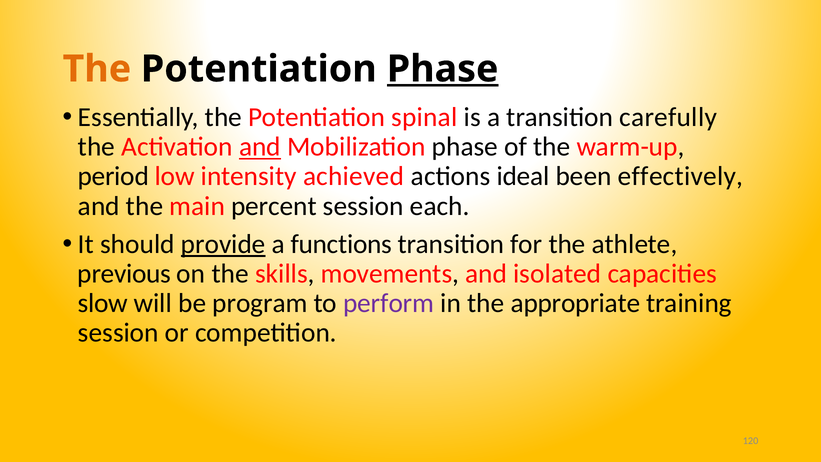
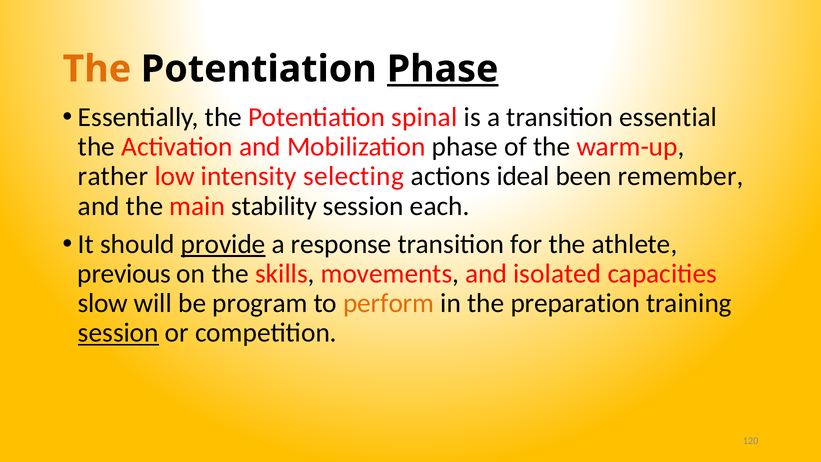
carefully: carefully -> essential
and at (260, 147) underline: present -> none
period: period -> rather
achieved: achieved -> selecting
effectively: effectively -> remember
percent: percent -> stability
functions: functions -> response
perform colour: purple -> orange
appropriate: appropriate -> preparation
session at (118, 333) underline: none -> present
